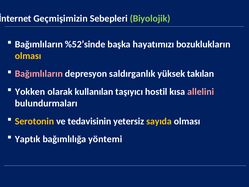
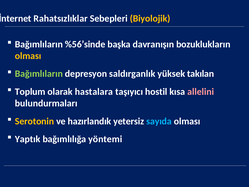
Geçmişimizin: Geçmişimizin -> Rahatsızlıklar
Biyolojik colour: light green -> yellow
%52’sinde: %52’sinde -> %56’sinde
hayatımızı: hayatımızı -> davranışın
Bağımlıların at (39, 74) colour: pink -> light green
Yokken: Yokken -> Toplum
kullanılan: kullanılan -> hastalara
tedavisinin: tedavisinin -> hazırlandık
sayıda colour: yellow -> light blue
